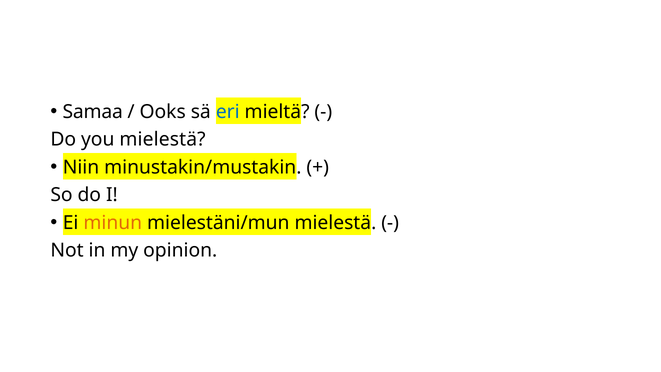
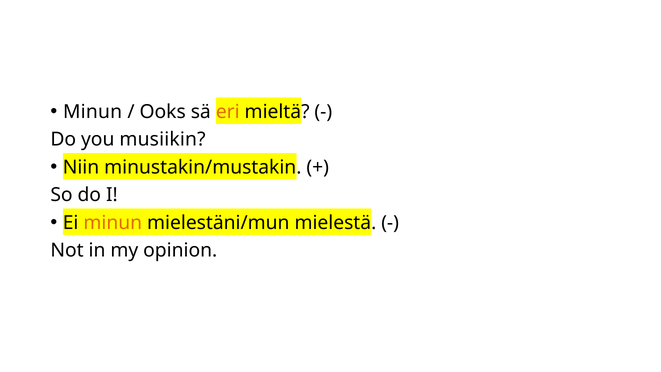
Samaa at (93, 112): Samaa -> Minun
eri colour: blue -> orange
you mielestä: mielestä -> musiikin
